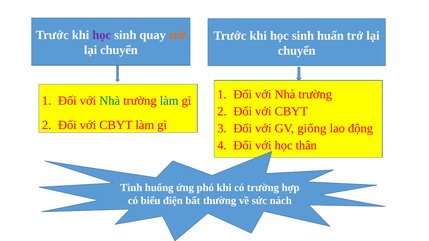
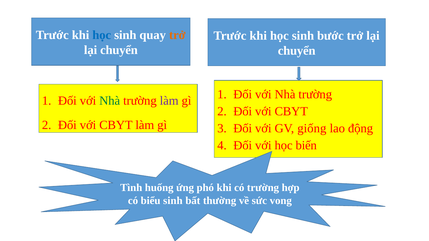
học at (102, 35) colour: purple -> blue
huấn: huấn -> bước
làm at (169, 101) colour: blue -> purple
thân: thân -> biến
biểu điện: điện -> sinh
nách: nách -> vong
